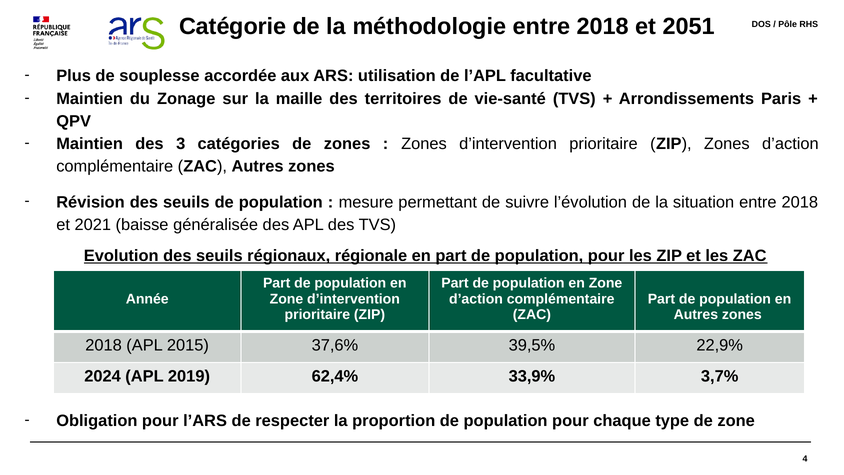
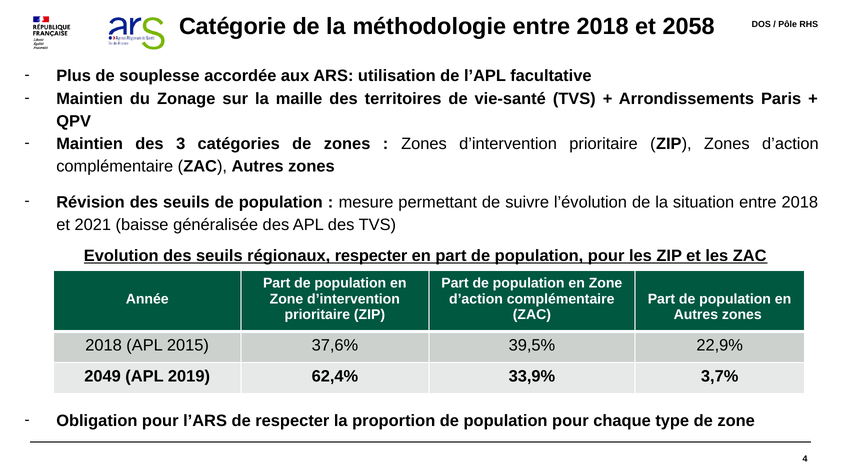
2051: 2051 -> 2058
régionaux régionale: régionale -> respecter
2024: 2024 -> 2049
